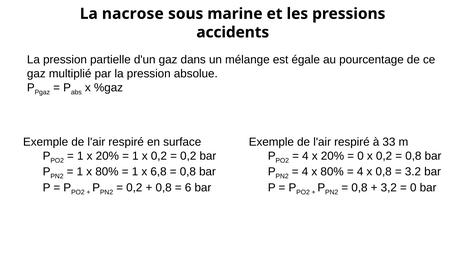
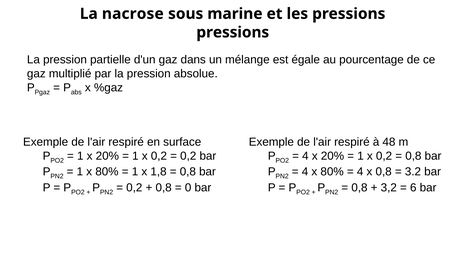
accidents at (233, 32): accidents -> pressions
33: 33 -> 48
0 at (361, 156): 0 -> 1
6,8: 6,8 -> 1,8
6: 6 -> 0
0 at (413, 188): 0 -> 6
